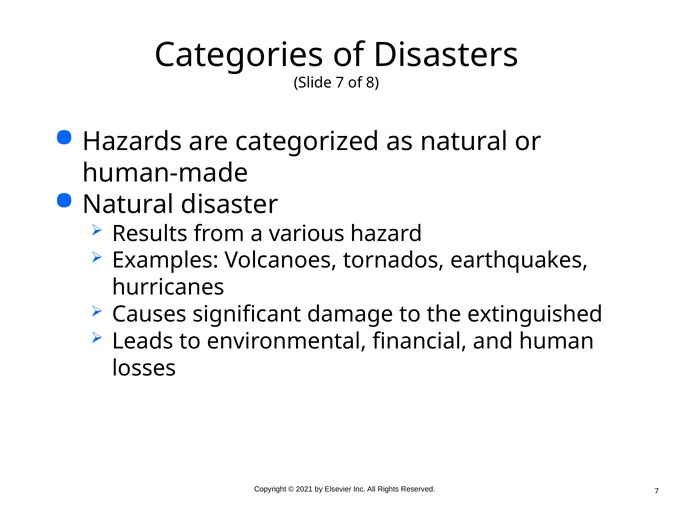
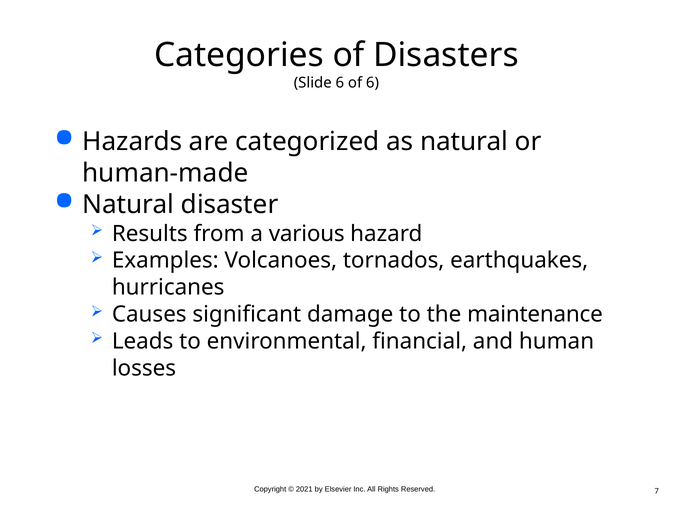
Slide 7: 7 -> 6
of 8: 8 -> 6
extinguished: extinguished -> maintenance
